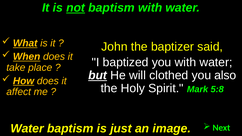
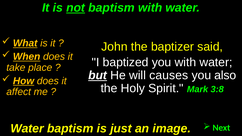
clothed: clothed -> causes
5:8: 5:8 -> 3:8
